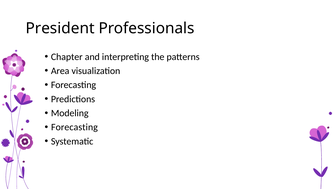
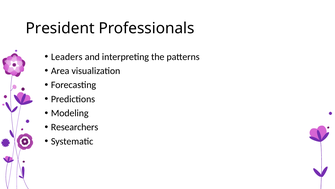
Chapter: Chapter -> Leaders
Forecasting at (74, 127): Forecasting -> Researchers
